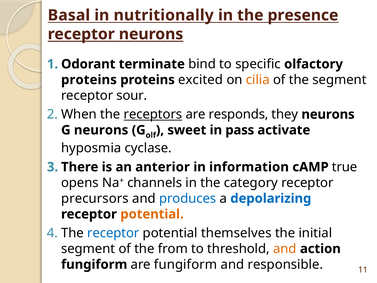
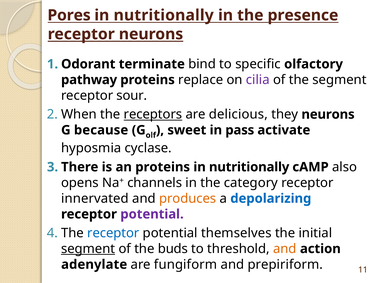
Basal: Basal -> Pores
proteins at (89, 80): proteins -> pathway
excited: excited -> replace
cilia colour: orange -> purple
responds: responds -> delicious
G neurons: neurons -> because
an anterior: anterior -> proteins
information at (249, 167): information -> nutritionally
true: true -> also
precursors: precursors -> innervated
produces colour: blue -> orange
potential at (152, 214) colour: orange -> purple
segment at (88, 249) underline: none -> present
from: from -> buds
fungiform at (94, 264): fungiform -> adenylate
responsible: responsible -> prepiriform
